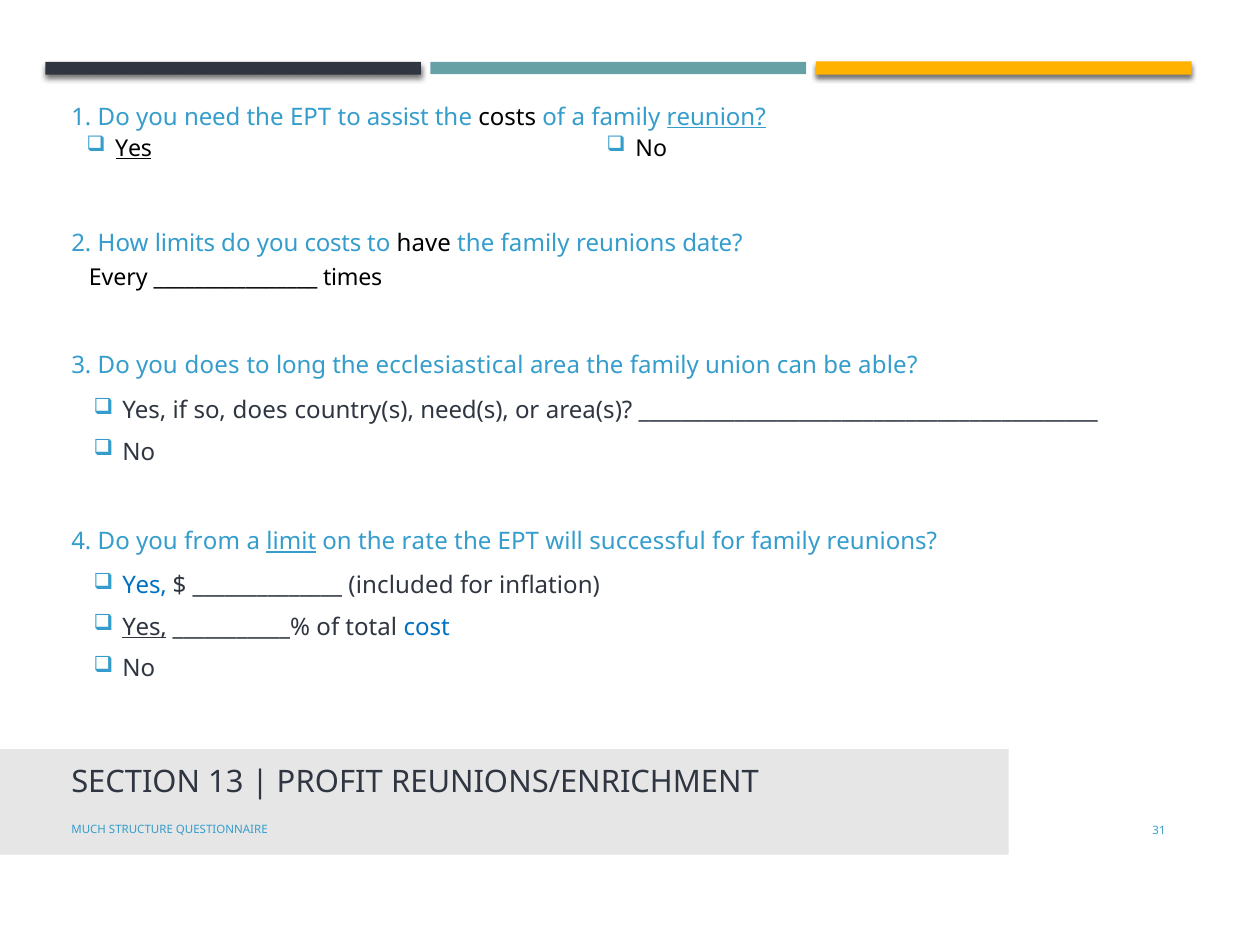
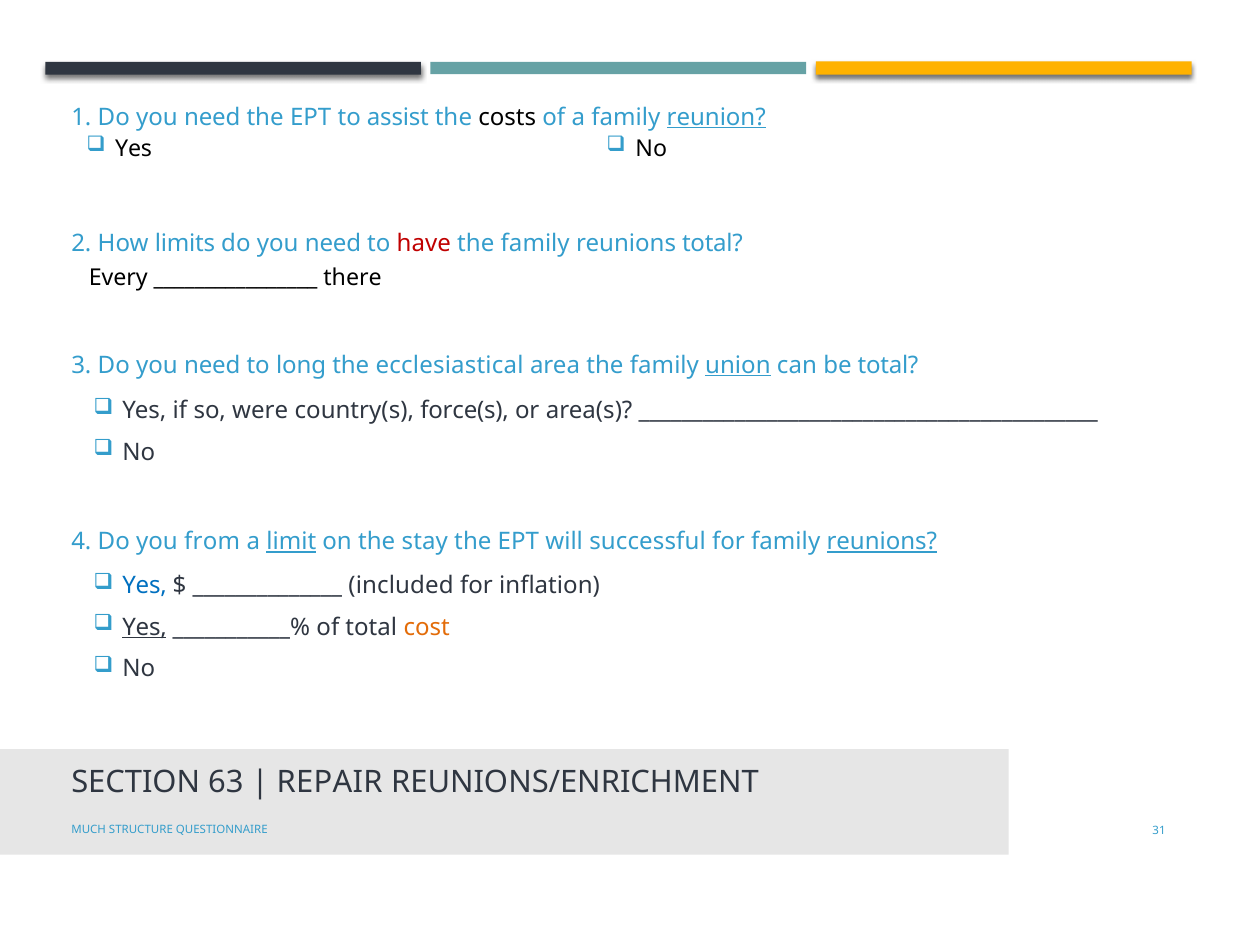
Yes at (134, 148) underline: present -> none
costs at (333, 244): costs -> need
have colour: black -> red
reunions date: date -> total
times: times -> there
3 Do you does: does -> need
union underline: none -> present
be able: able -> total
so does: does -> were
need(s: need(s -> force(s
rate: rate -> stay
reunions at (882, 541) underline: none -> present
cost colour: blue -> orange
13: 13 -> 63
PROFIT: PROFIT -> REPAIR
